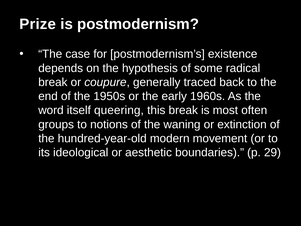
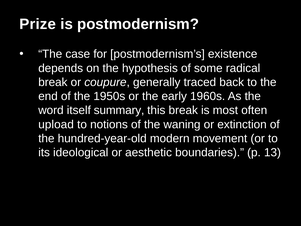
queering: queering -> summary
groups: groups -> upload
29: 29 -> 13
